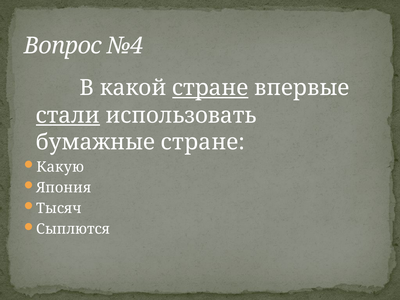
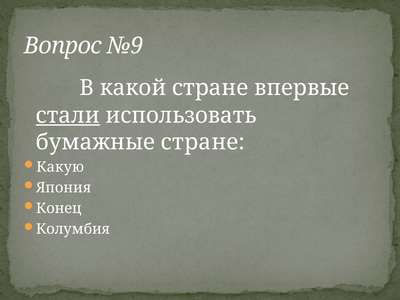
№4: №4 -> №9
стране at (210, 88) underline: present -> none
Тысяч: Тысяч -> Конец
Сыплются: Сыплются -> Колумбия
